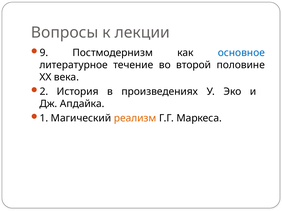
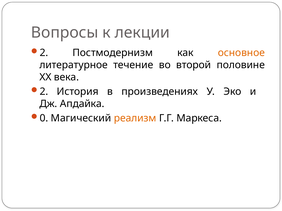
9 at (44, 53): 9 -> 2
основное colour: blue -> orange
1: 1 -> 0
